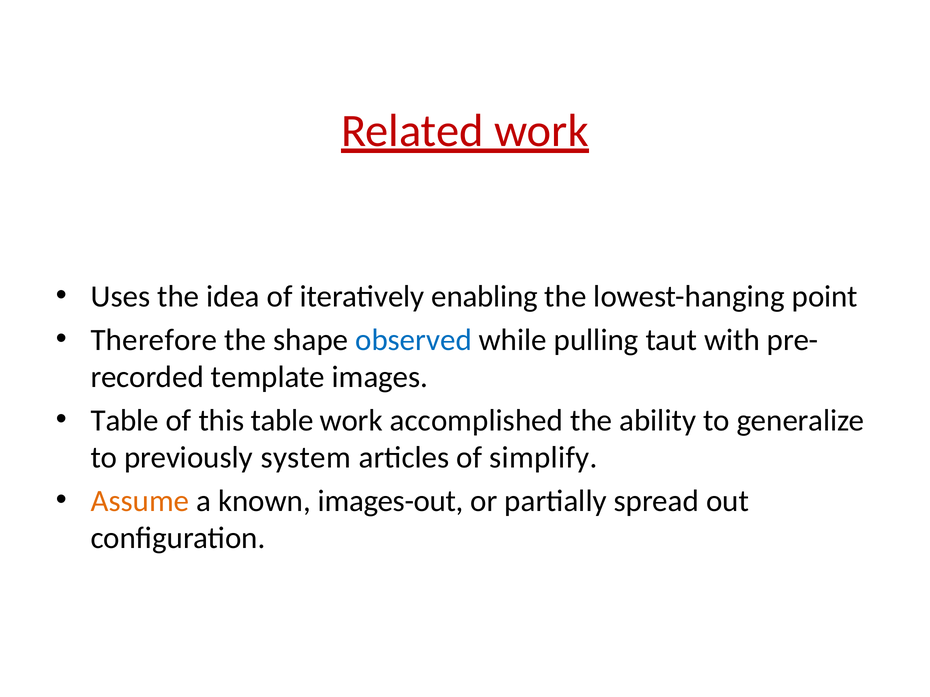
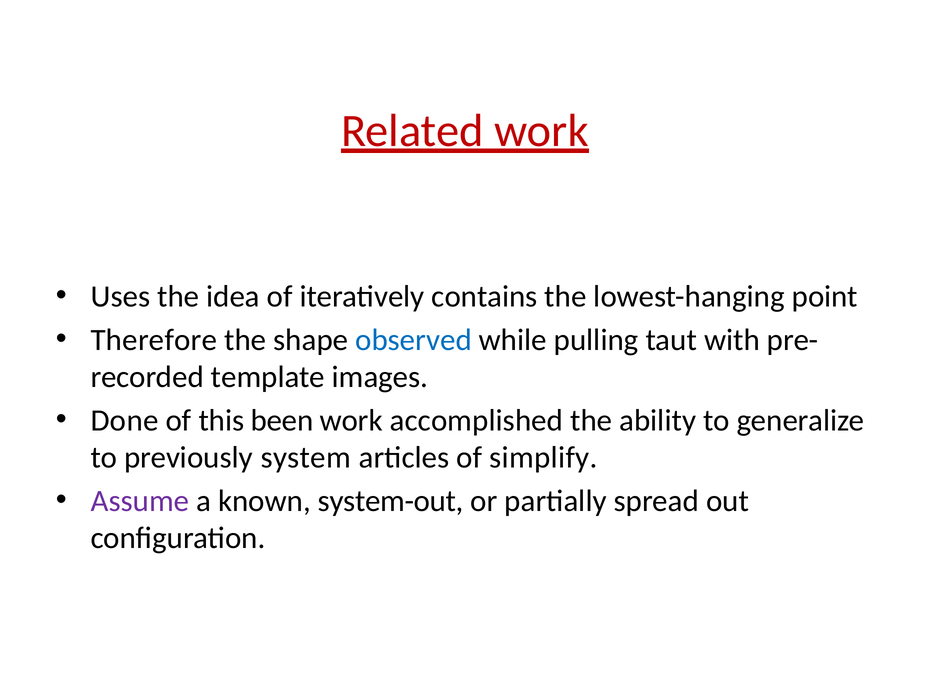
enabling: enabling -> contains
Table at (125, 421): Table -> Done
this table: table -> been
Assume colour: orange -> purple
images-out: images-out -> system-out
